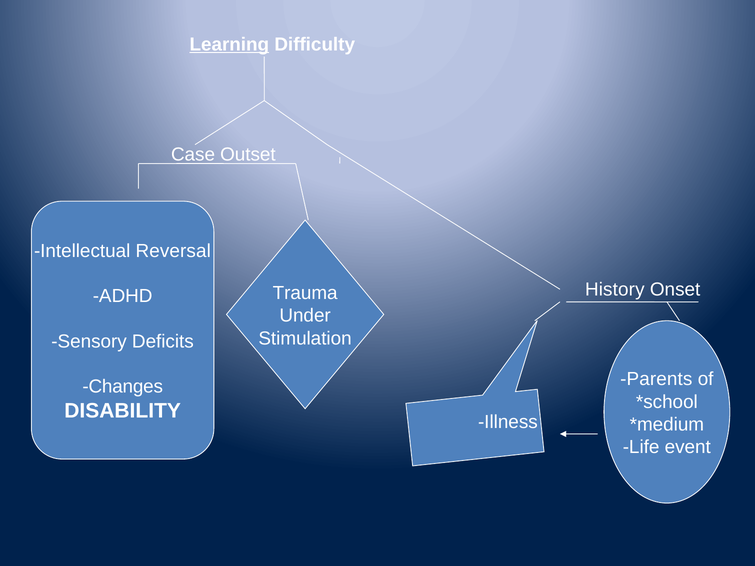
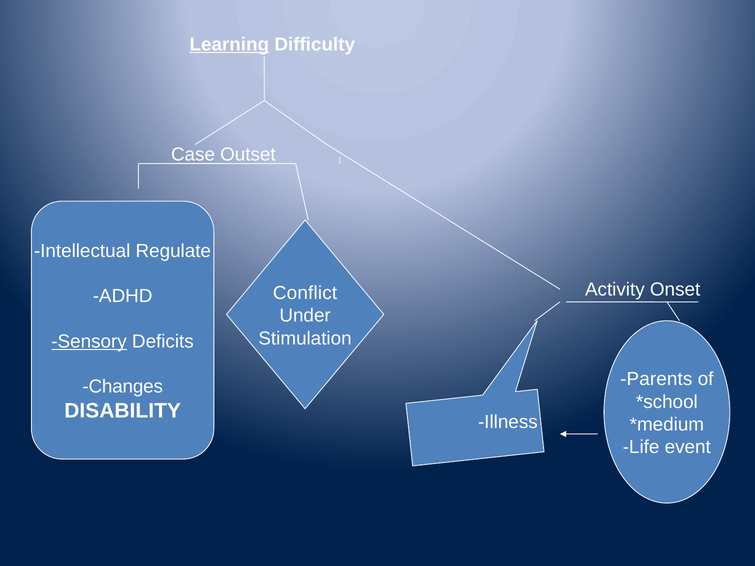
Reversal: Reversal -> Regulate
History: History -> Activity
Trauma: Trauma -> Conflict
Sensory underline: none -> present
